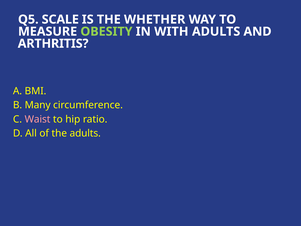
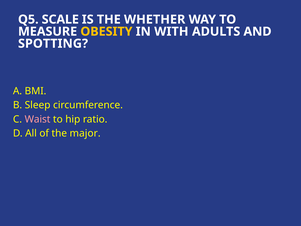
OBESITY colour: light green -> yellow
ARTHRITIS: ARTHRITIS -> SPOTTING
Many: Many -> Sleep
the adults: adults -> major
